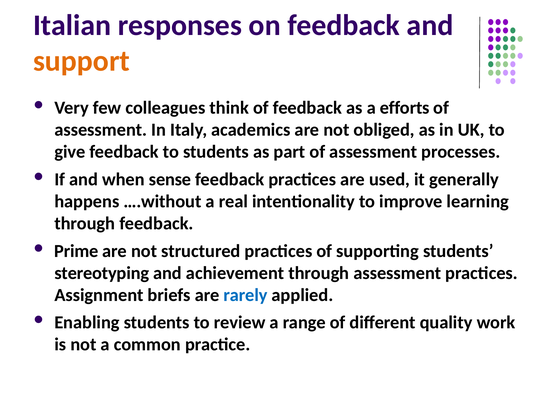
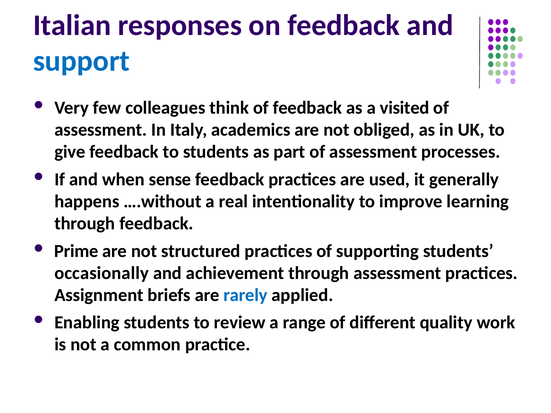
support colour: orange -> blue
efforts: efforts -> visited
stereotyping: stereotyping -> occasionally
